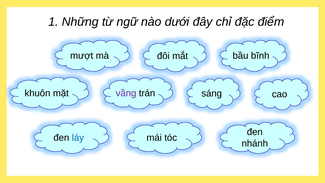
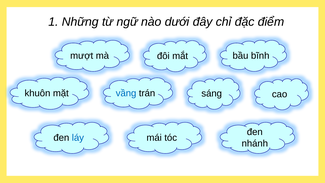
vầng colour: purple -> blue
